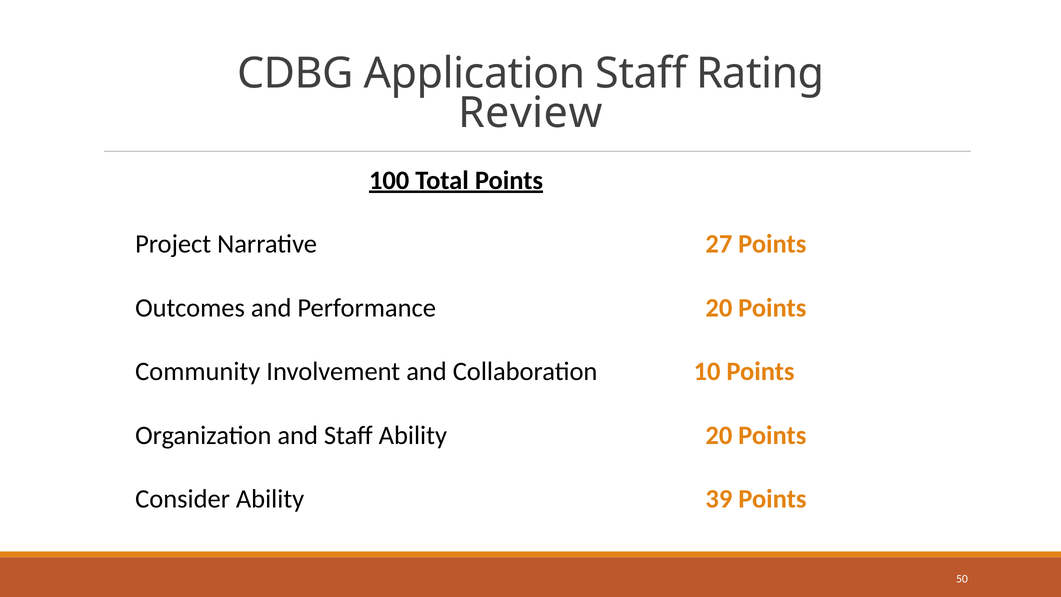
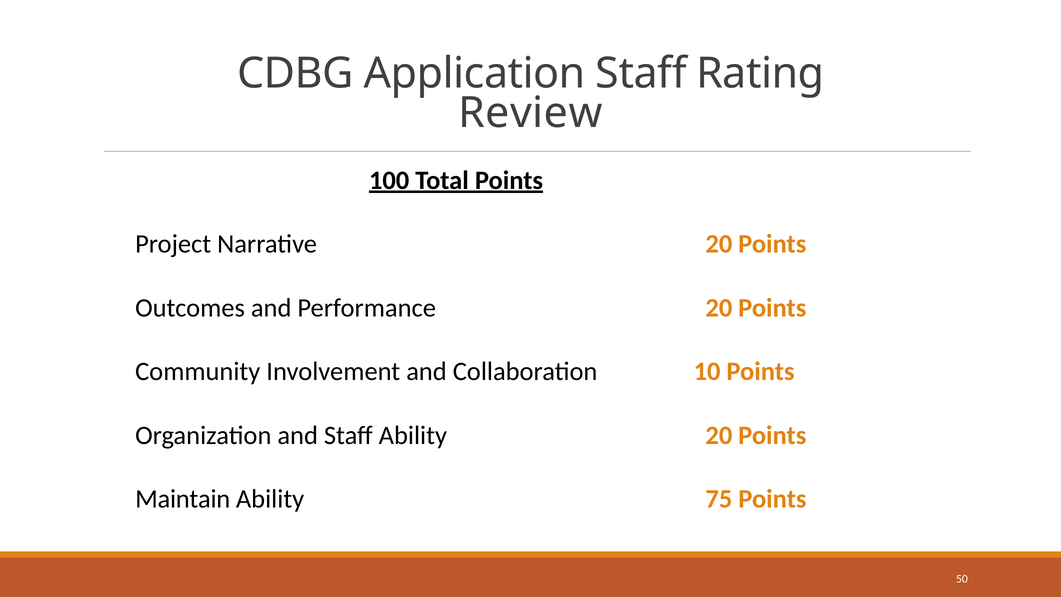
Narrative 27: 27 -> 20
Consider: Consider -> Maintain
39: 39 -> 75
